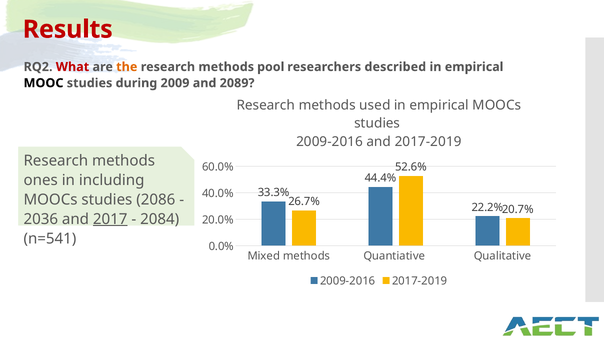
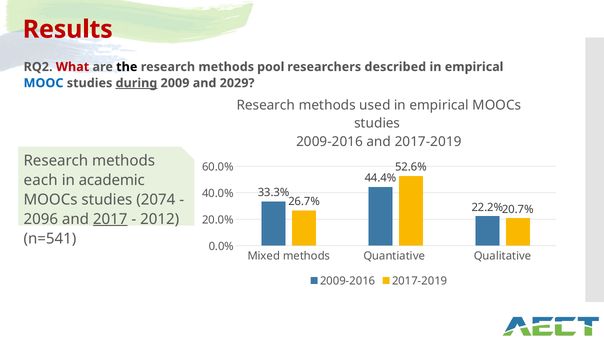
the colour: orange -> black
MOOC colour: black -> blue
during underline: none -> present
2089: 2089 -> 2029
ones: ones -> each
including: including -> academic
2086: 2086 -> 2074
2036: 2036 -> 2096
2084: 2084 -> 2012
